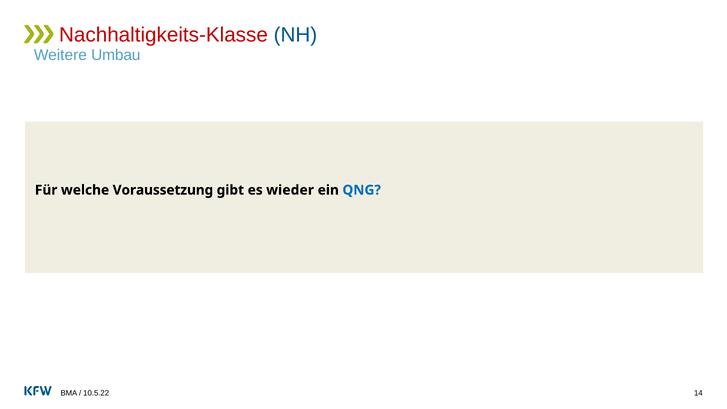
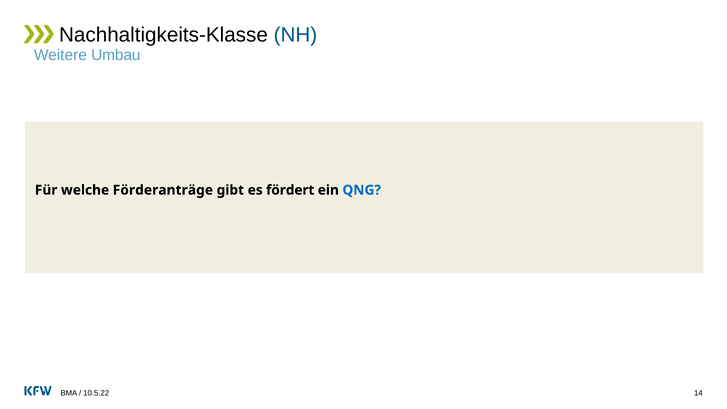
Nachhaltigkeits-Klasse colour: red -> black
Voraussetzung: Voraussetzung -> Förderanträge
wieder: wieder -> fördert
